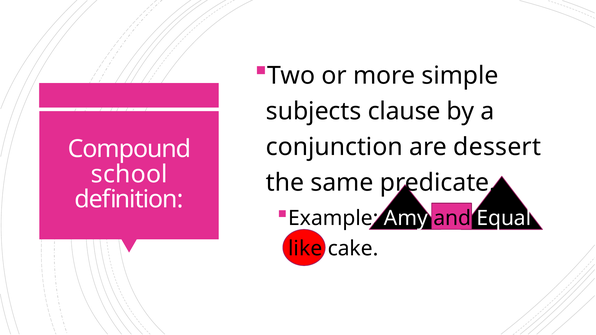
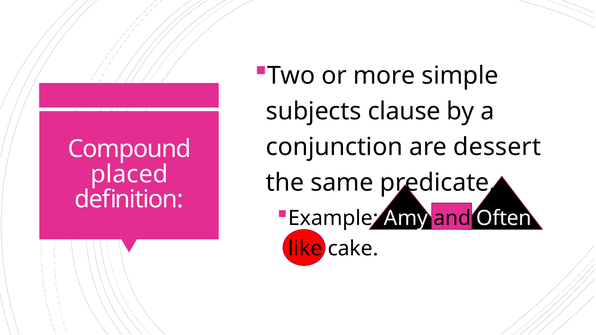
school: school -> placed
Equal: Equal -> Often
